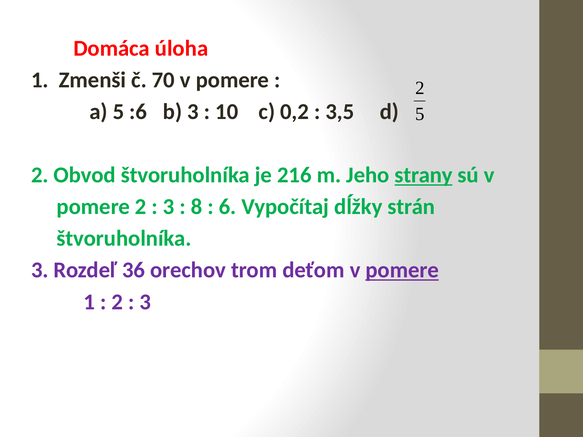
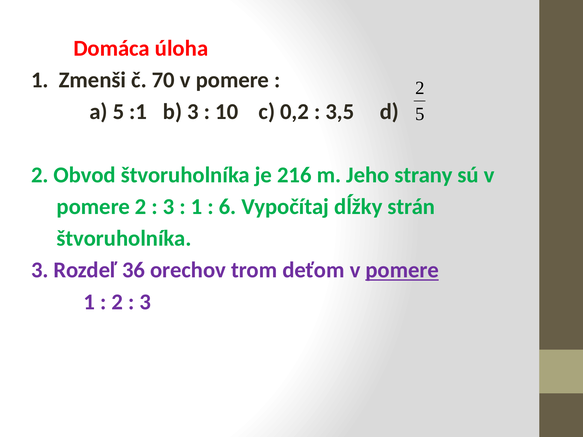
:6: :6 -> :1
strany underline: present -> none
8 at (197, 207): 8 -> 1
